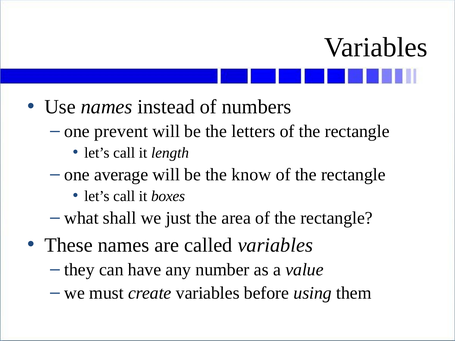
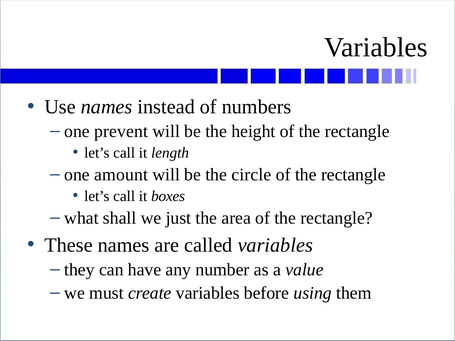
letters: letters -> height
average: average -> amount
know: know -> circle
